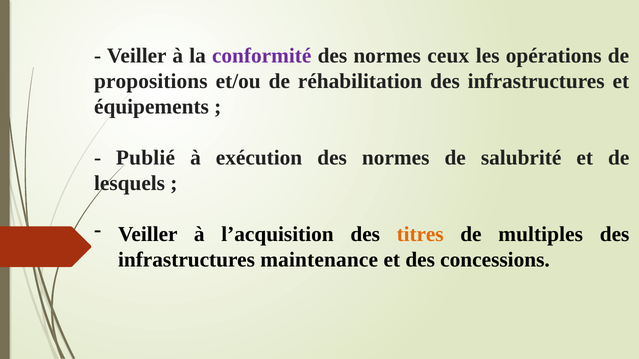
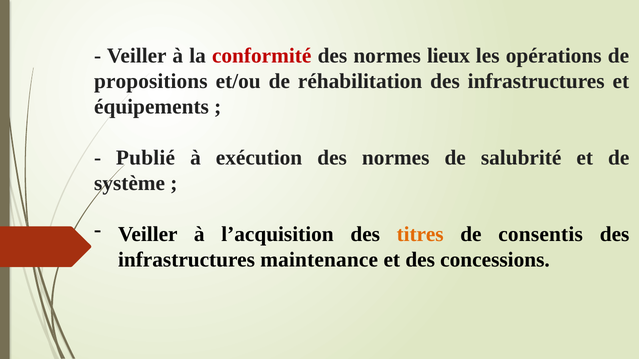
conformité colour: purple -> red
ceux: ceux -> lieux
lesquels: lesquels -> système
multiples: multiples -> consentis
